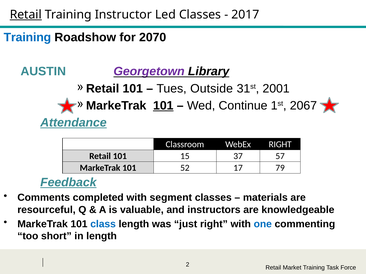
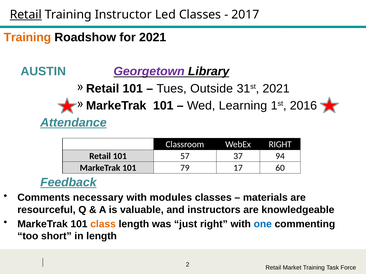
Training at (27, 37) colour: blue -> orange
for 2070: 2070 -> 2021
31st 2001: 2001 -> 2021
101 at (163, 106) underline: present -> none
Continue: Continue -> Learning
2067: 2067 -> 2016
15: 15 -> 57
57: 57 -> 94
52: 52 -> 79
79: 79 -> 60
completed: completed -> necessary
segment: segment -> modules
class colour: blue -> orange
